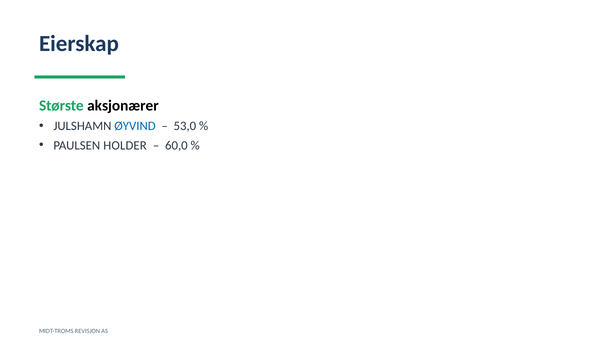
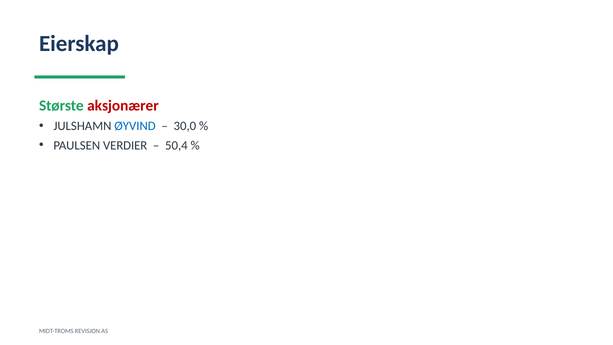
aksjonærer colour: black -> red
53,0: 53,0 -> 30,0
HOLDER: HOLDER -> VERDIER
60,0: 60,0 -> 50,4
